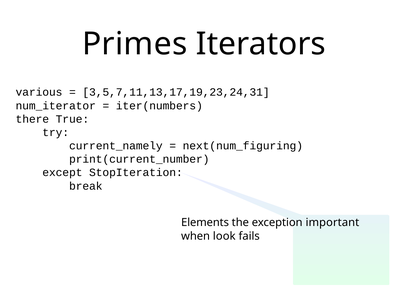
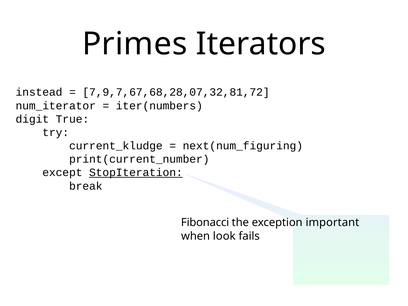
various: various -> instead
3,5,7,11,13,17,19,23,24,31: 3,5,7,11,13,17,19,23,24,31 -> 7,9,7,67,68,28,07,32,81,72
there: there -> digit
current_namely: current_namely -> current_kludge
StopIteration underline: none -> present
Elements: Elements -> Fibonacci
